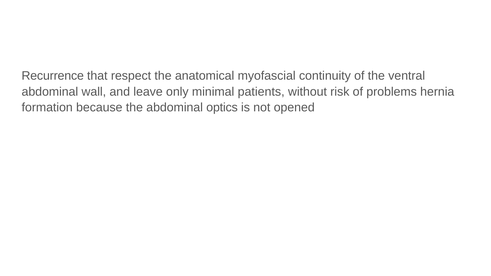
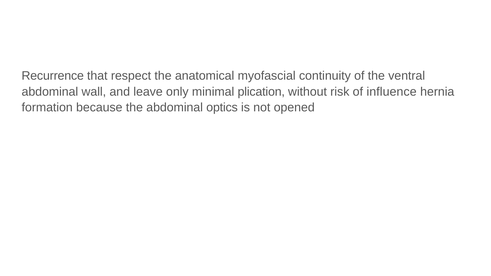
patients: patients -> plication
problems: problems -> influence
